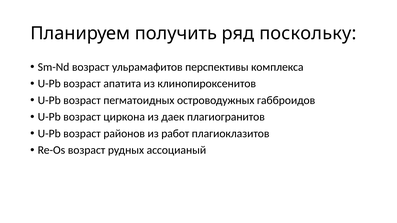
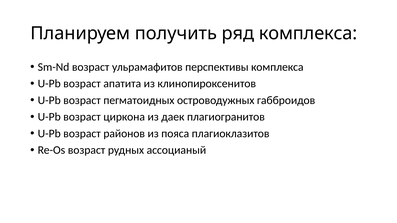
ряд поскольку: поскольку -> комплекса
работ: работ -> пояса
